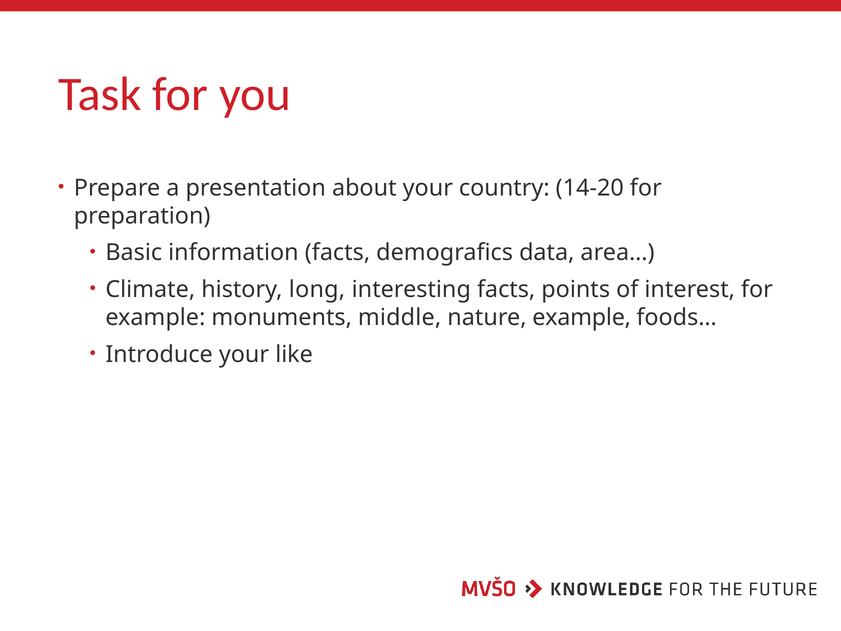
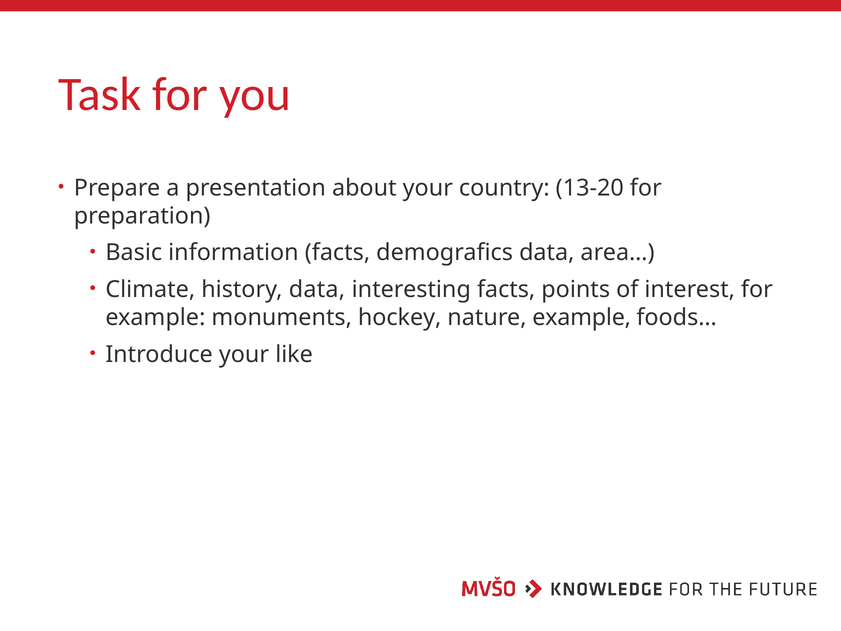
14-20: 14-20 -> 13-20
history long: long -> data
middle: middle -> hockey
